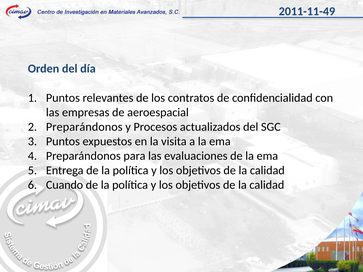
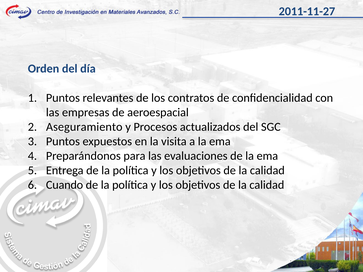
2011-11-49: 2011-11-49 -> 2011-11-27
Preparándonos at (84, 127): Preparándonos -> Aseguramiento
